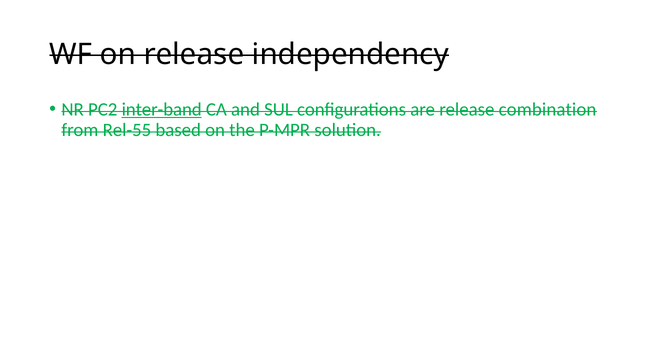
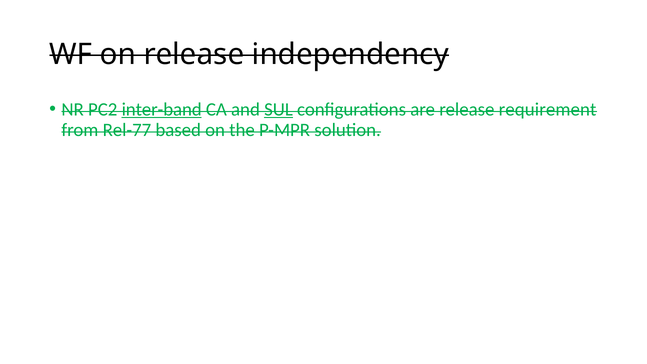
SUL underline: none -> present
combination: combination -> requirement
Rel-55: Rel-55 -> Rel-77
